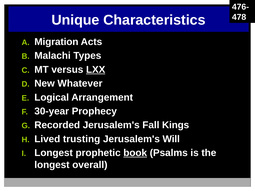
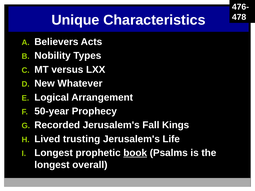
Migration: Migration -> Believers
Malachi: Malachi -> Nobility
LXX underline: present -> none
30-year: 30-year -> 50-year
Will: Will -> Life
